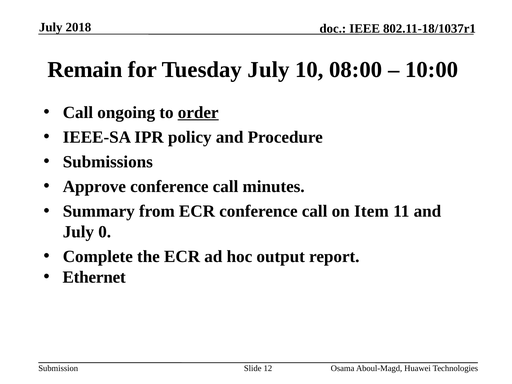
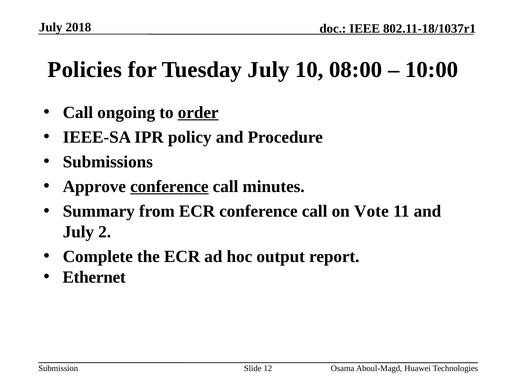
Remain: Remain -> Policies
conference at (169, 187) underline: none -> present
Item: Item -> Vote
0: 0 -> 2
